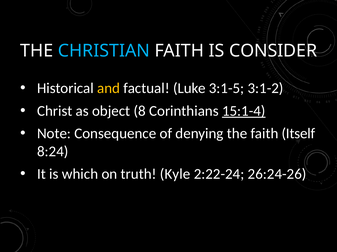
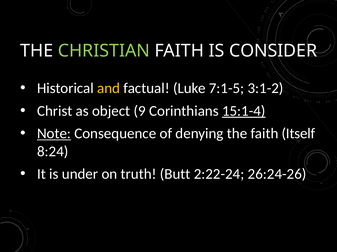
CHRISTIAN colour: light blue -> light green
3:1-5: 3:1-5 -> 7:1-5
8: 8 -> 9
Note underline: none -> present
which: which -> under
Kyle: Kyle -> Butt
